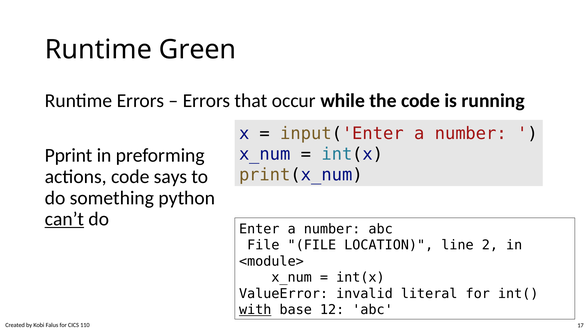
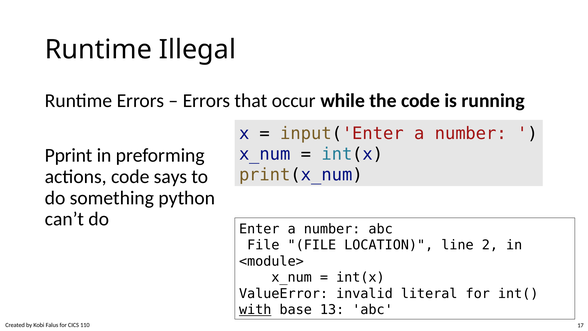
Green: Green -> Illegal
can’t underline: present -> none
12: 12 -> 13
